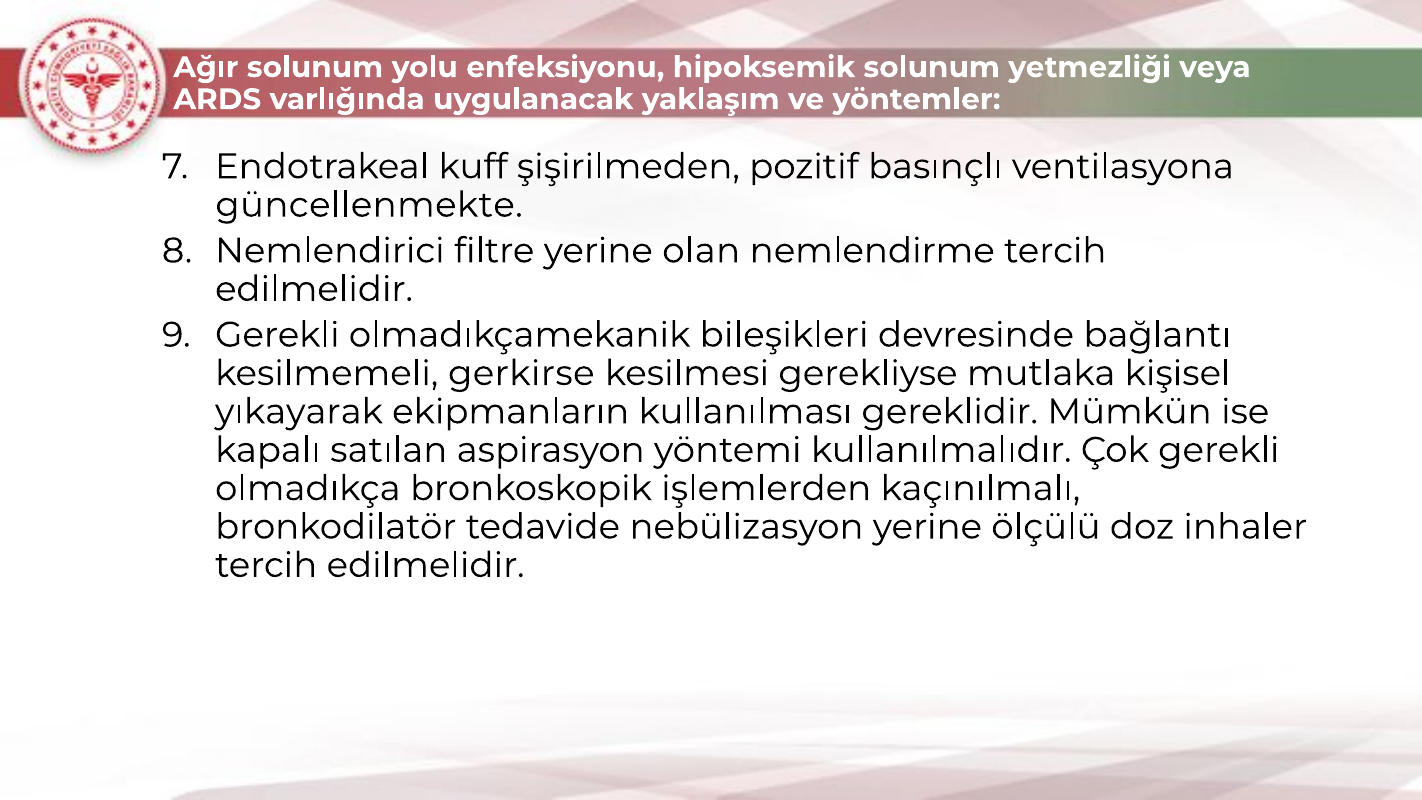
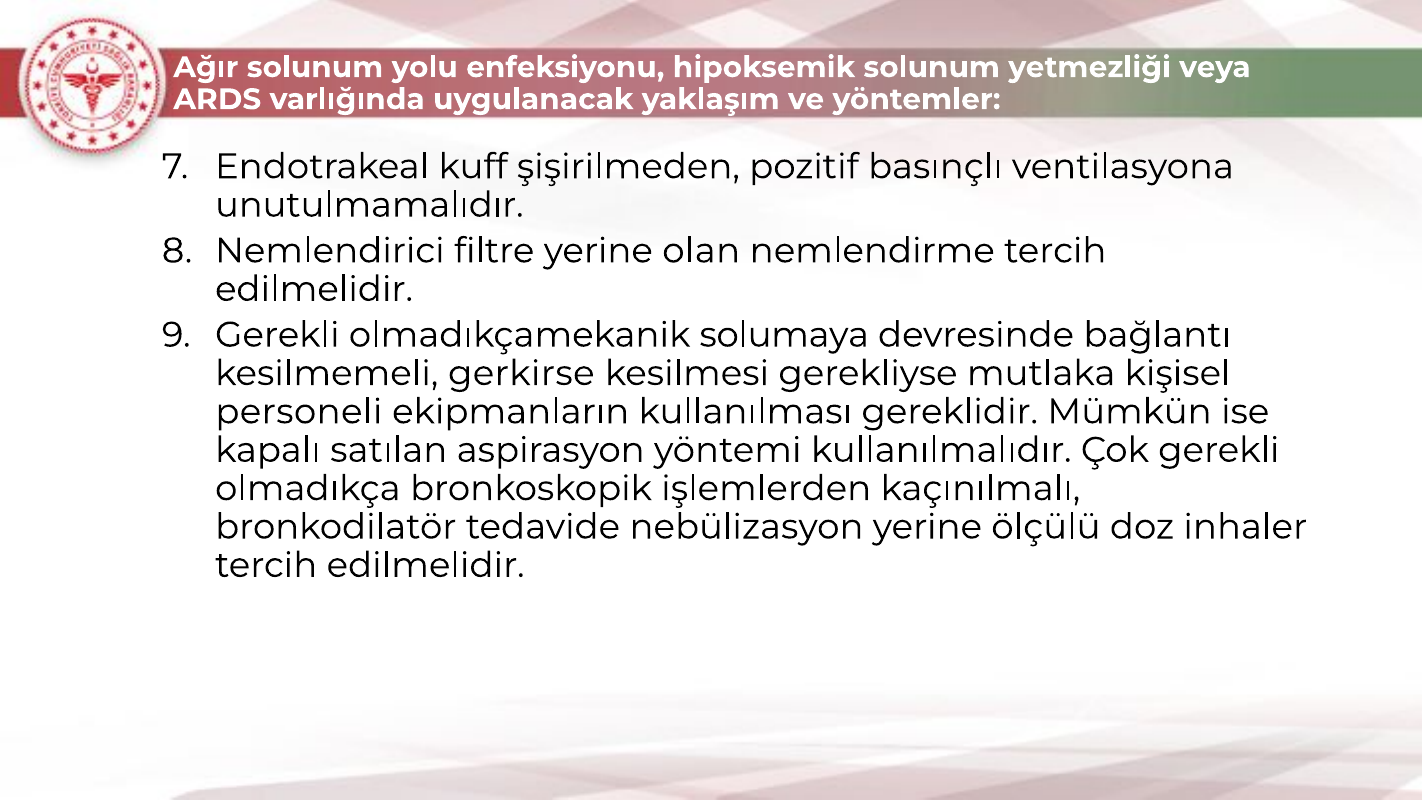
güncellenmekte: güncellenmekte -> unutulmamalıdır
bileşikleri: bileşikleri -> solumaya
yıkayarak: yıkayarak -> personeli
